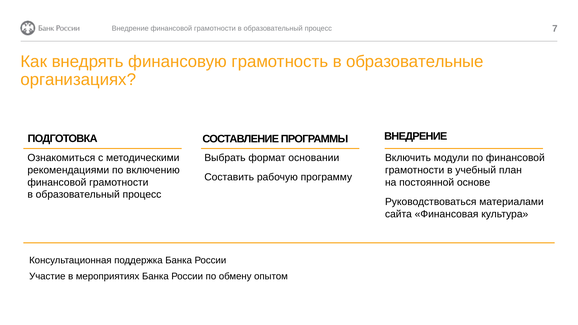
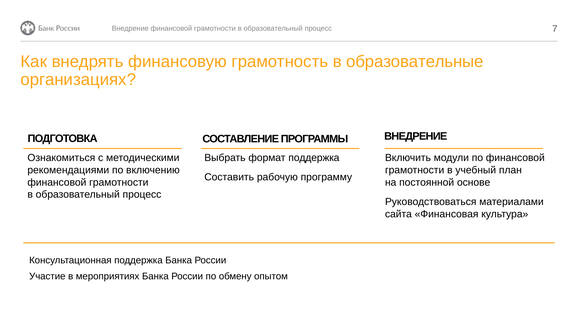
формат основании: основании -> поддержка
